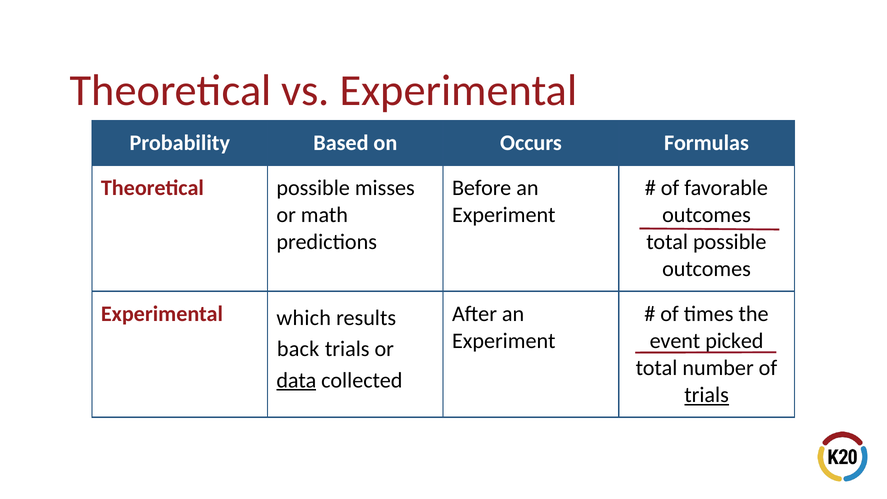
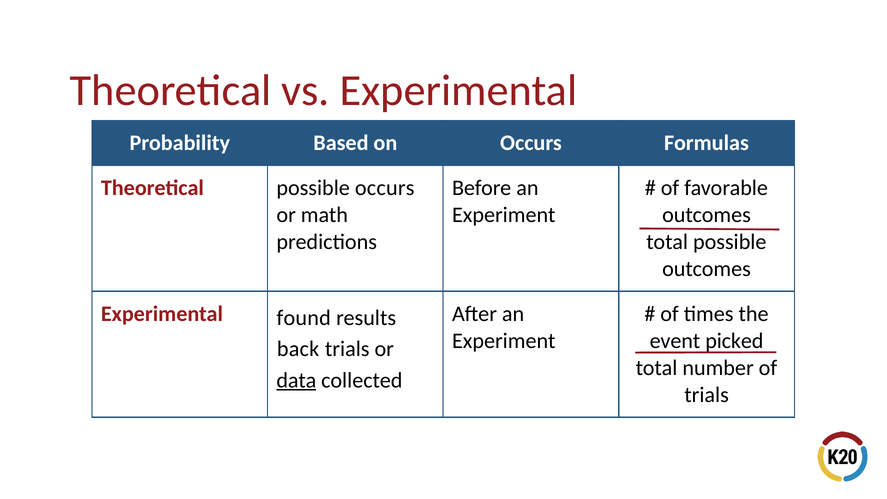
possible misses: misses -> occurs
which: which -> found
trials at (707, 395) underline: present -> none
